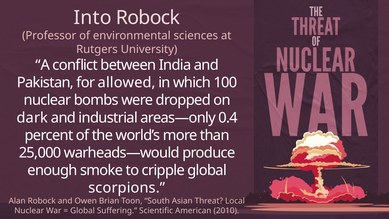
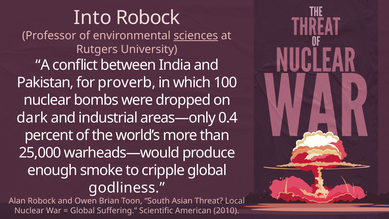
sciences underline: none -> present
allowed: allowed -> proverb
scorpions: scorpions -> godliness
